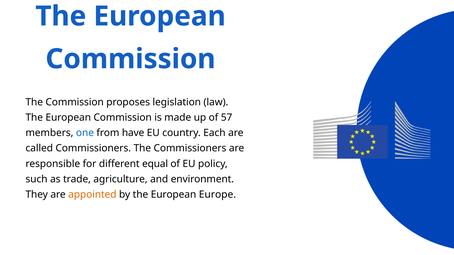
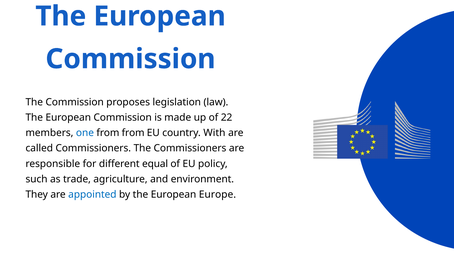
57: 57 -> 22
from have: have -> from
Each: Each -> With
appointed colour: orange -> blue
